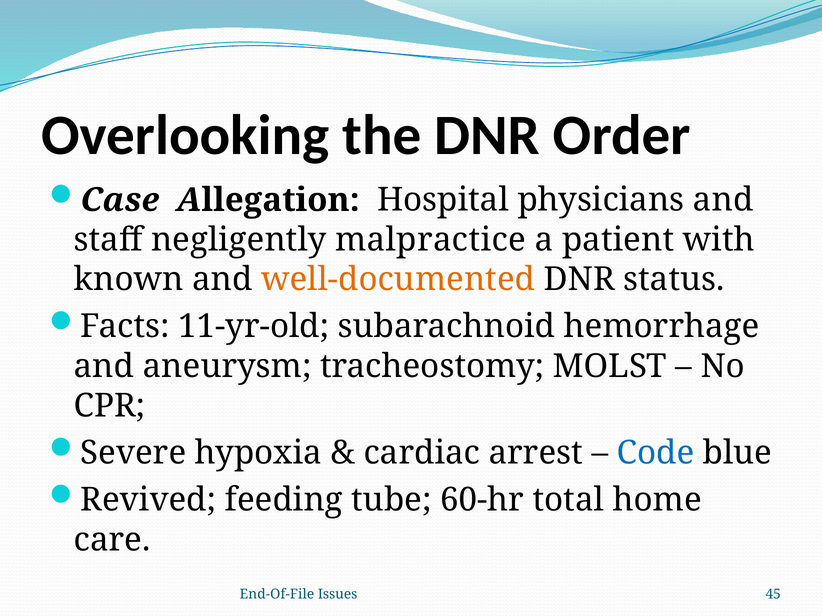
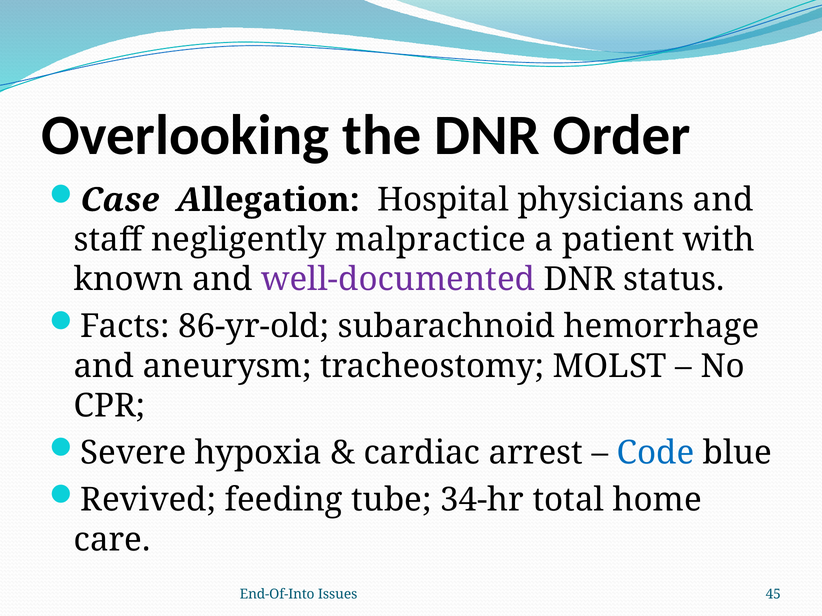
well-documented colour: orange -> purple
11-yr-old: 11-yr-old -> 86-yr-old
60-hr: 60-hr -> 34-hr
End-Of-File: End-Of-File -> End-Of-Into
